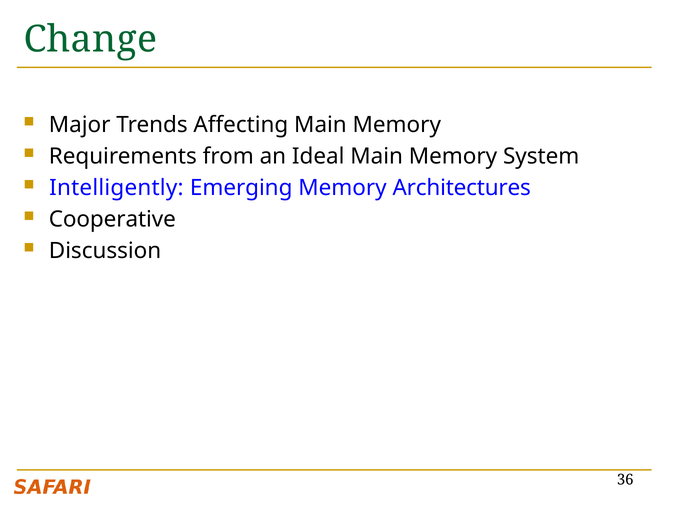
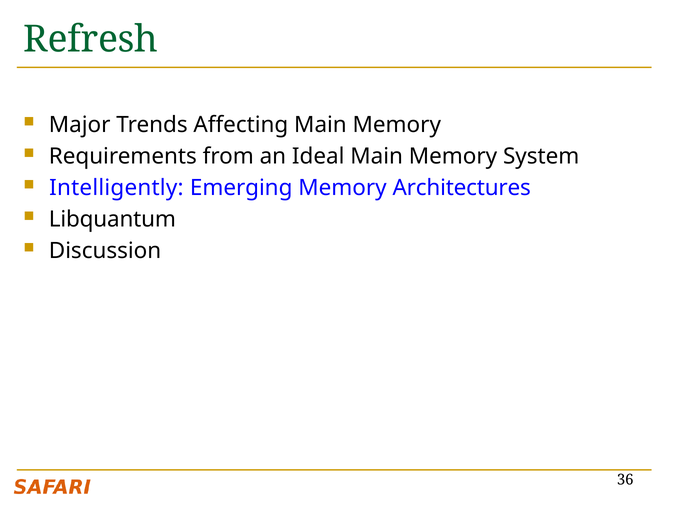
Change: Change -> Refresh
Cooperative: Cooperative -> Libquantum
